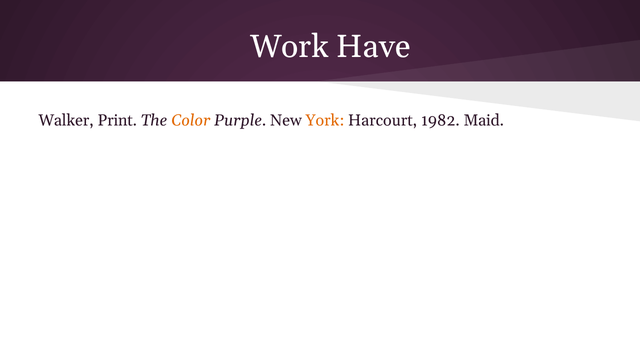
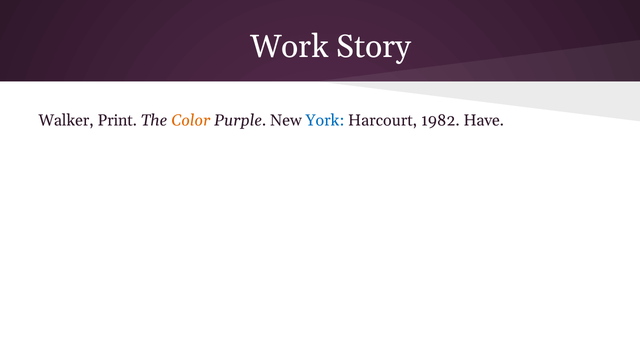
Have: Have -> Story
York colour: orange -> blue
Maid: Maid -> Have
